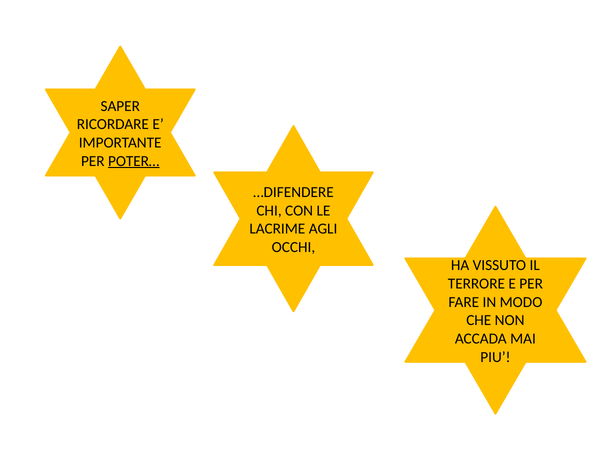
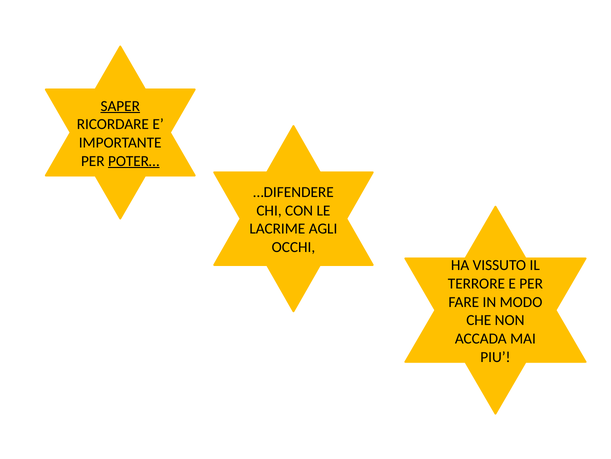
SAPER underline: none -> present
